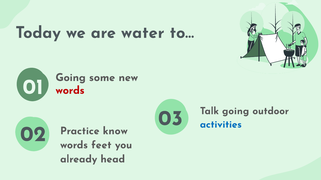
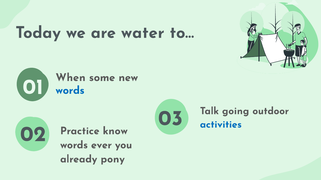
01 Going: Going -> When
words at (70, 91) colour: red -> blue
feet: feet -> ever
head: head -> pony
